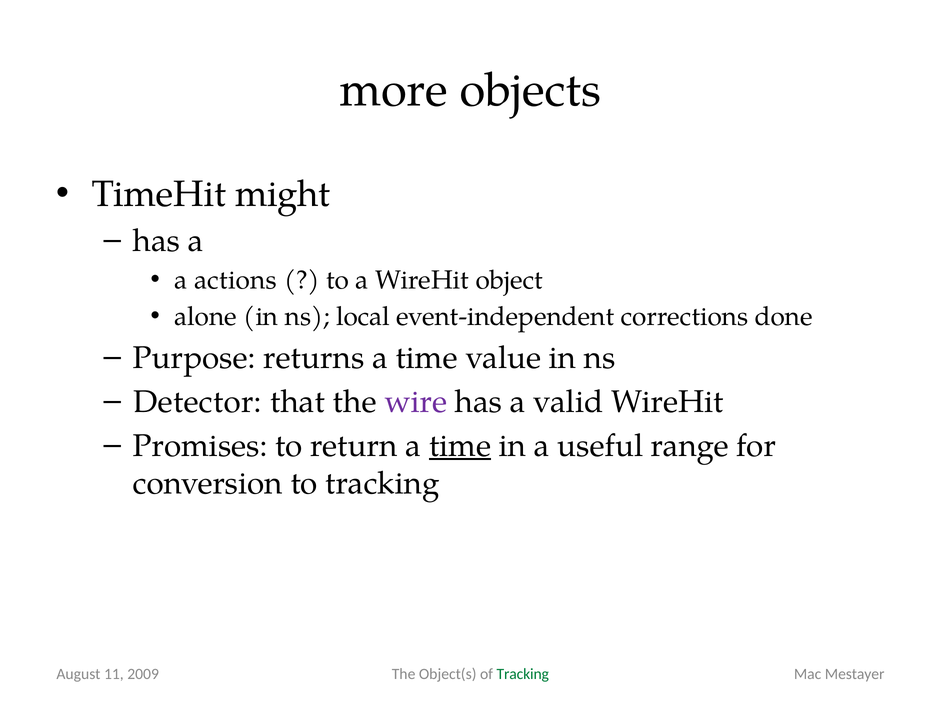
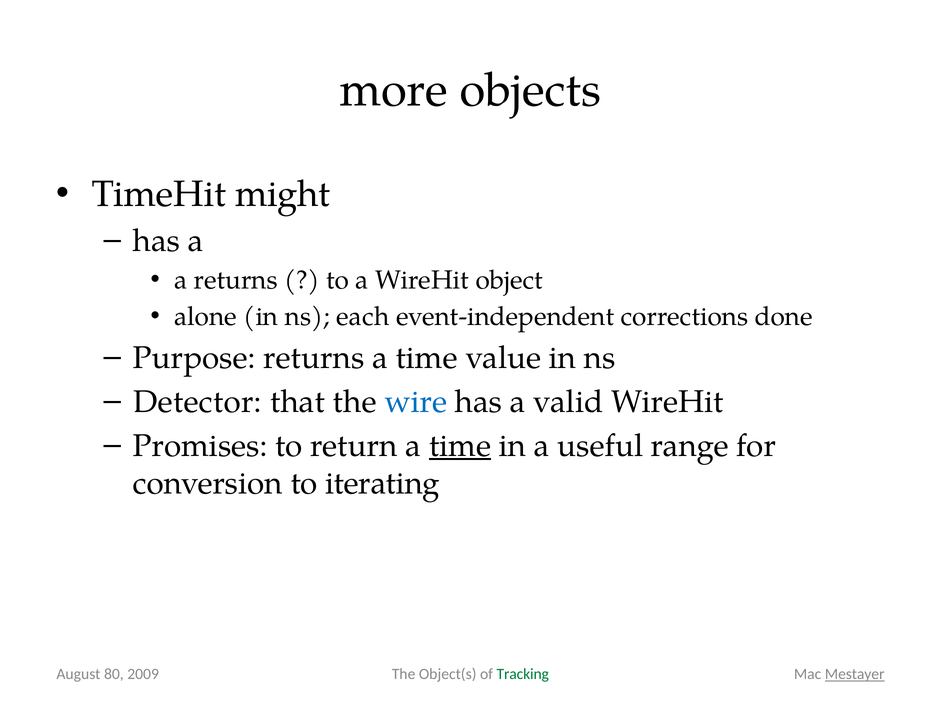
a actions: actions -> returns
local: local -> each
wire colour: purple -> blue
to tracking: tracking -> iterating
11: 11 -> 80
Mestayer underline: none -> present
